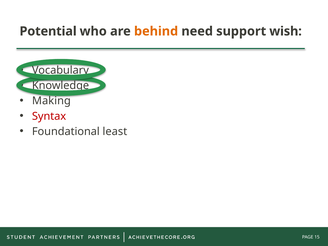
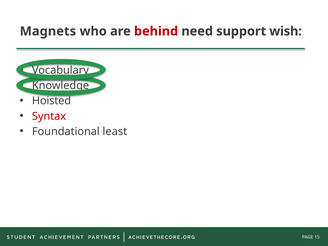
Potential: Potential -> Magnets
behind colour: orange -> red
Making: Making -> Hoisted
